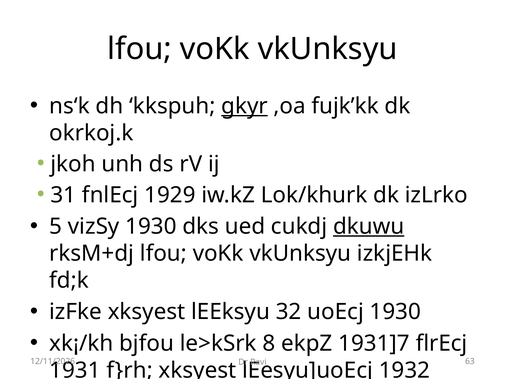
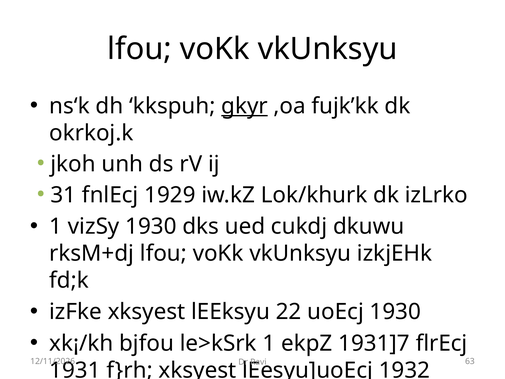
5 at (56, 226): 5 -> 1
dkuwu underline: present -> none
32: 32 -> 22
le>kSrk 8: 8 -> 1
